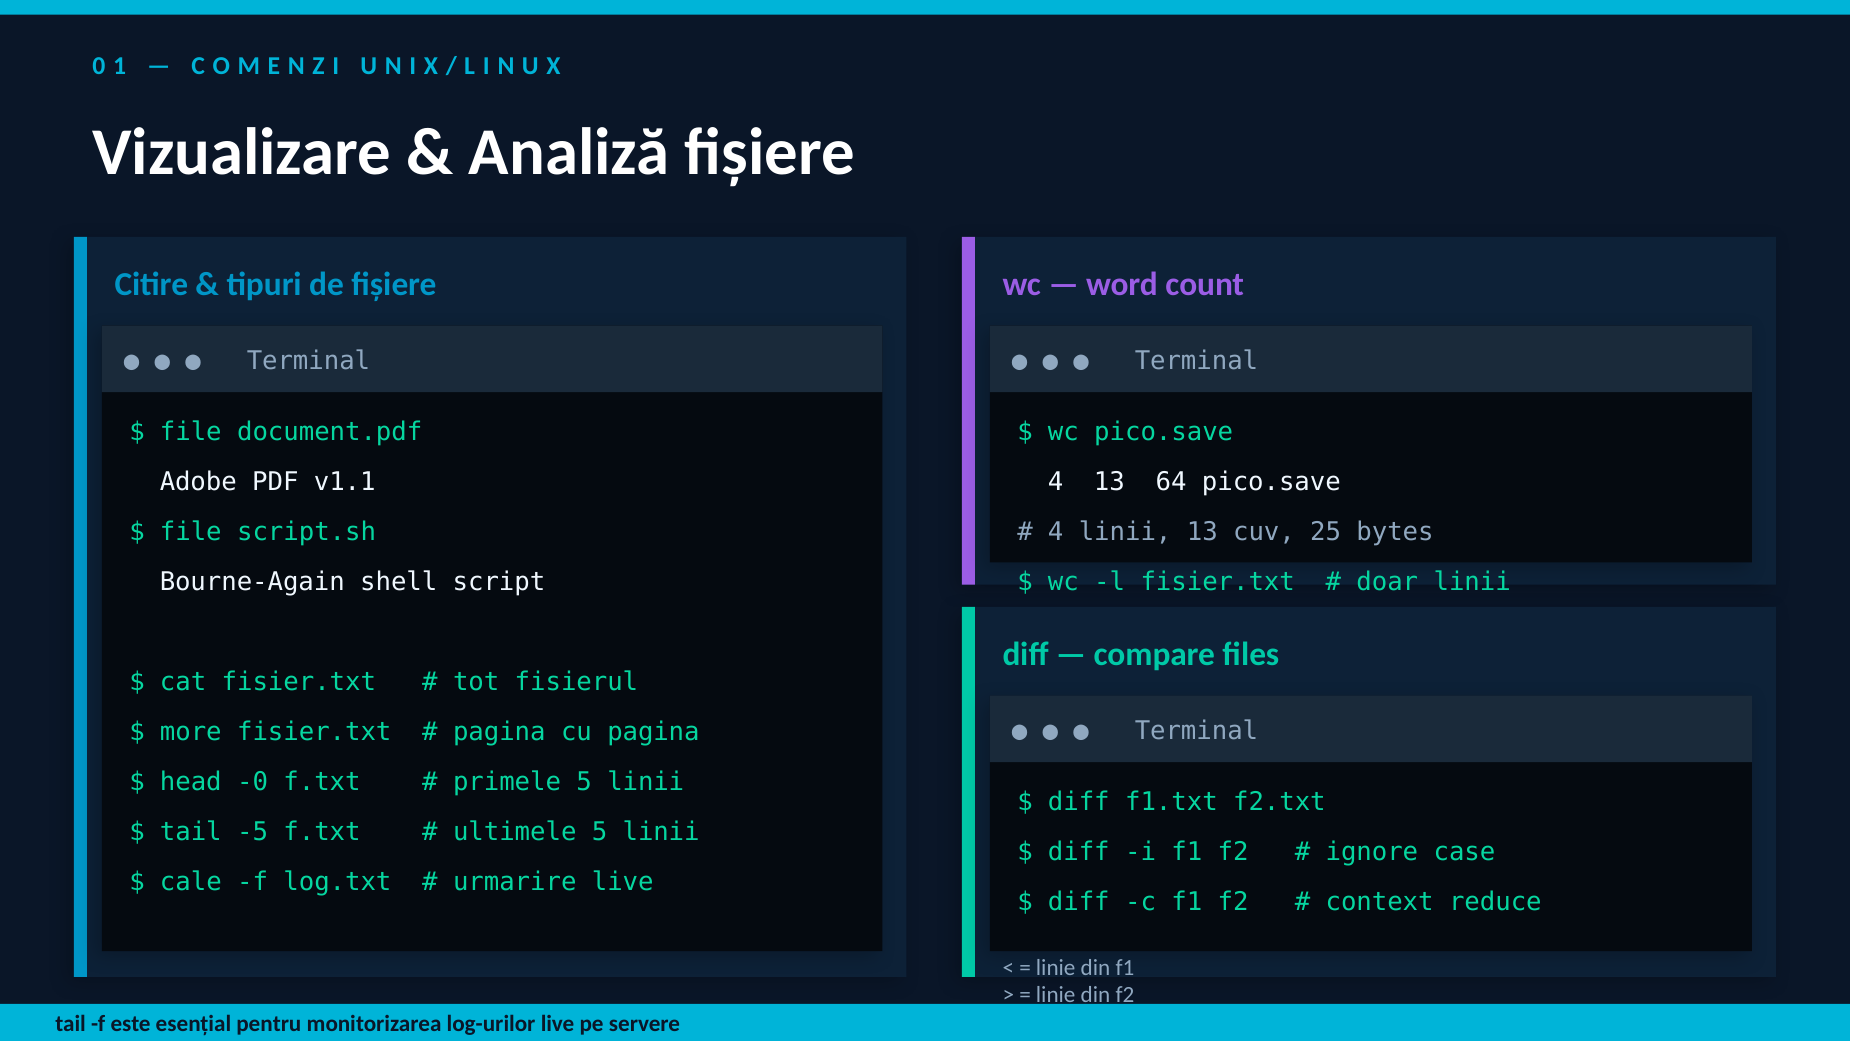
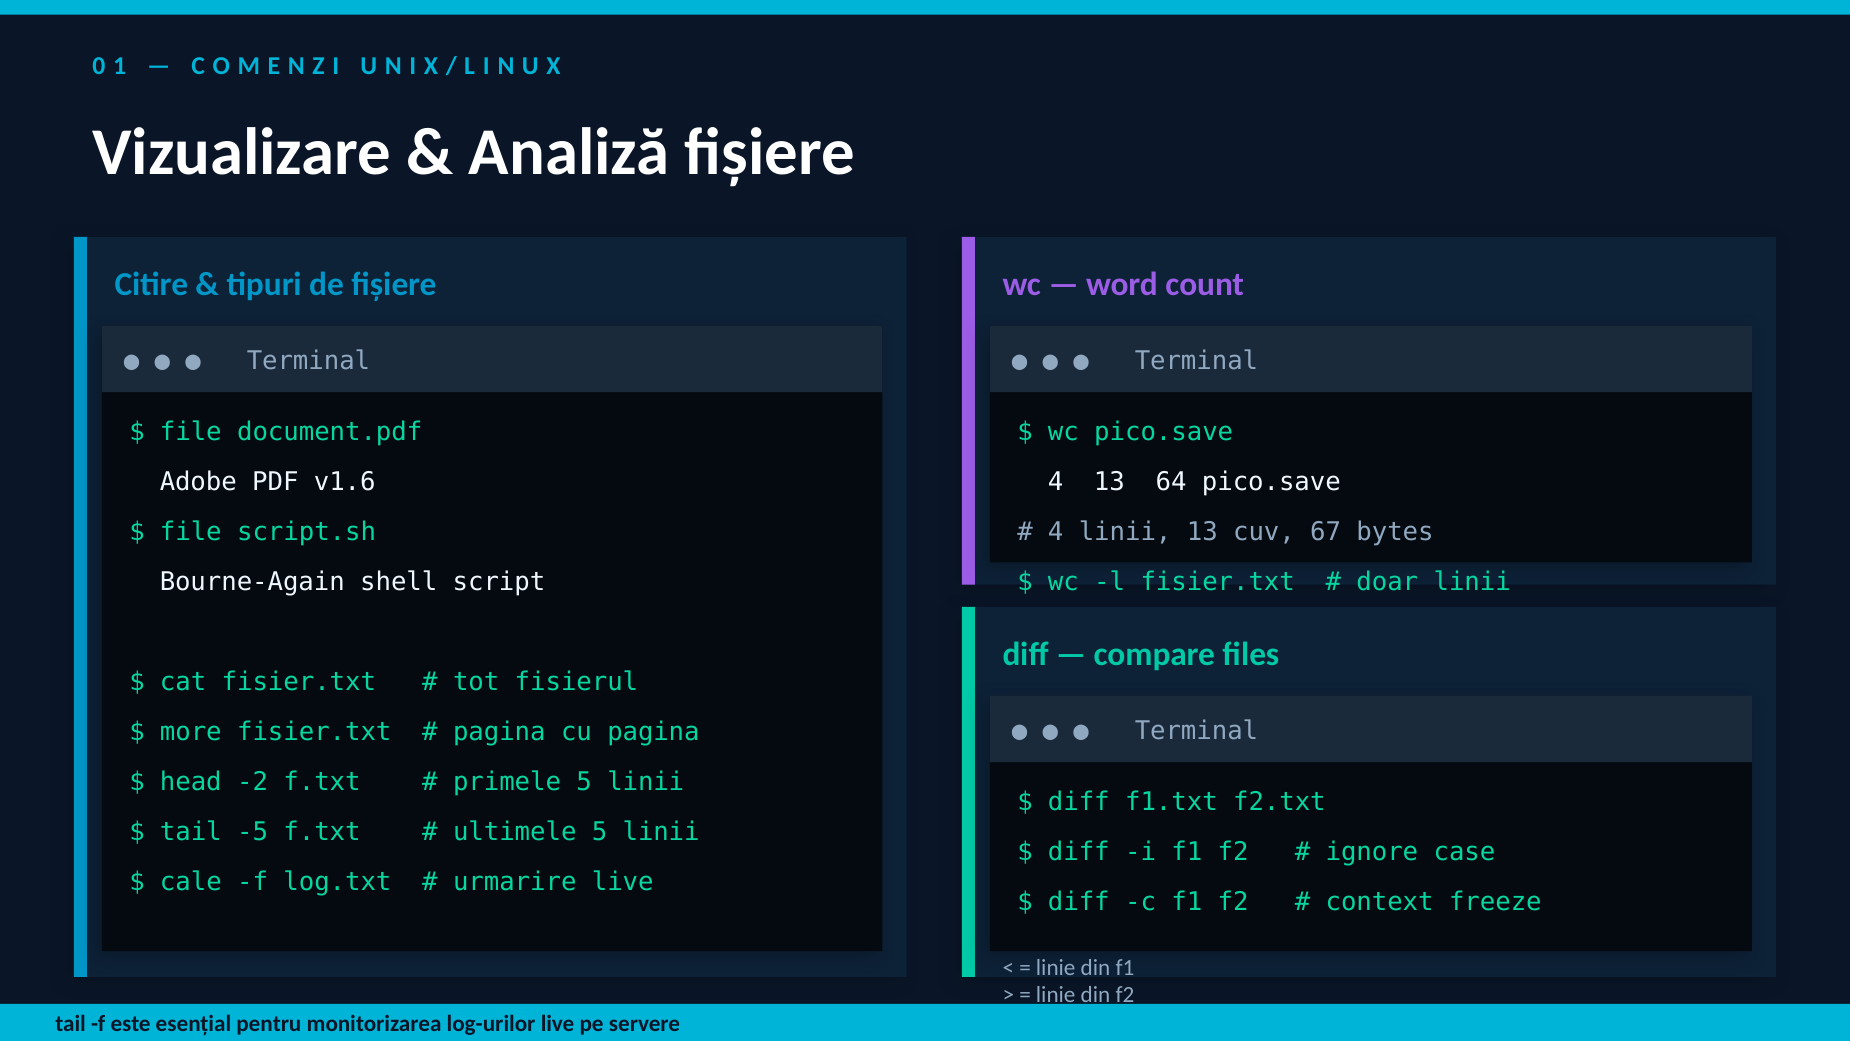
v1.1: v1.1 -> v1.6
25: 25 -> 67
-0: -0 -> -2
reduce: reduce -> freeze
